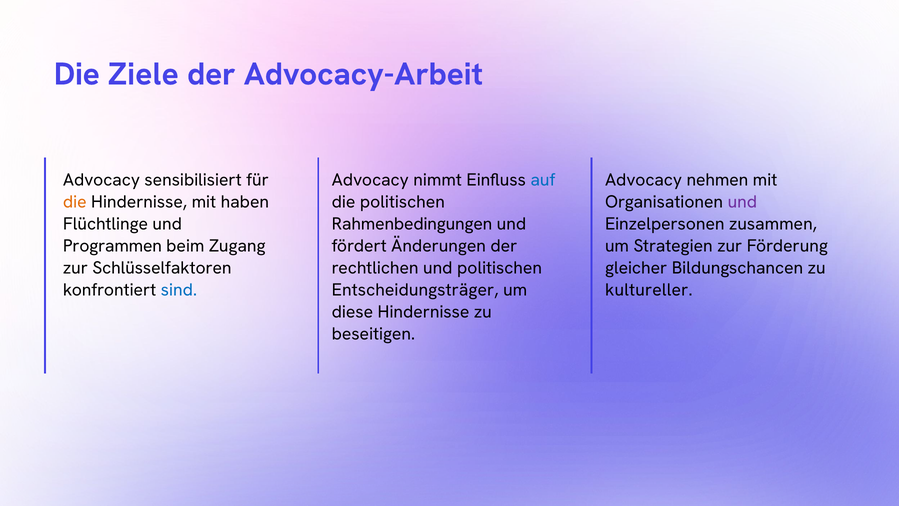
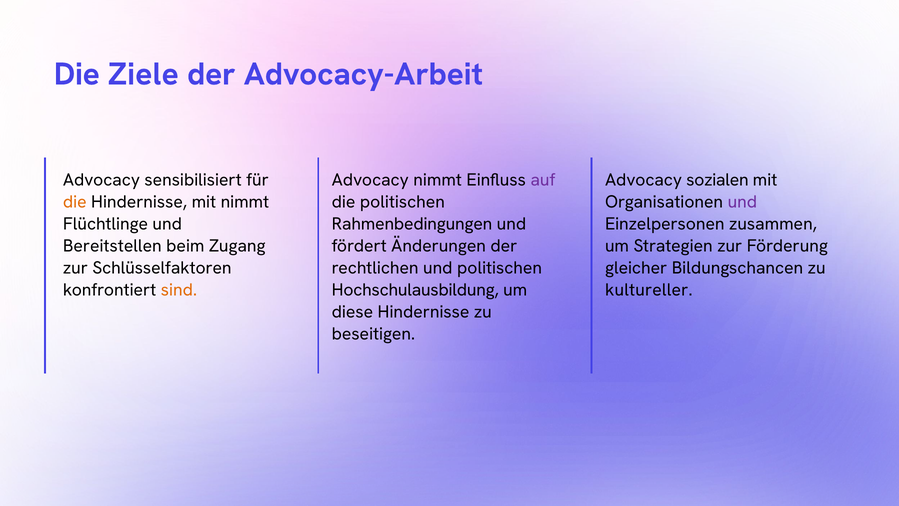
auf colour: blue -> purple
nehmen: nehmen -> sozialen
mit haben: haben -> nimmt
Programmen: Programmen -> Bereitstellen
sind colour: blue -> orange
Entscheidungsträger: Entscheidungsträger -> Hochschulausbildung
